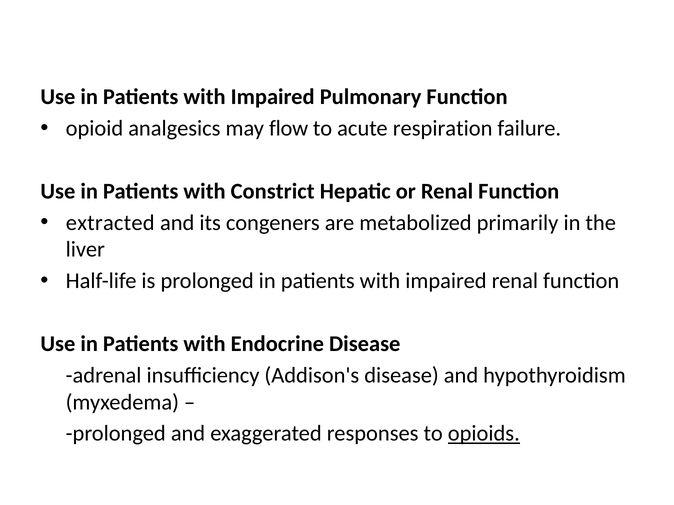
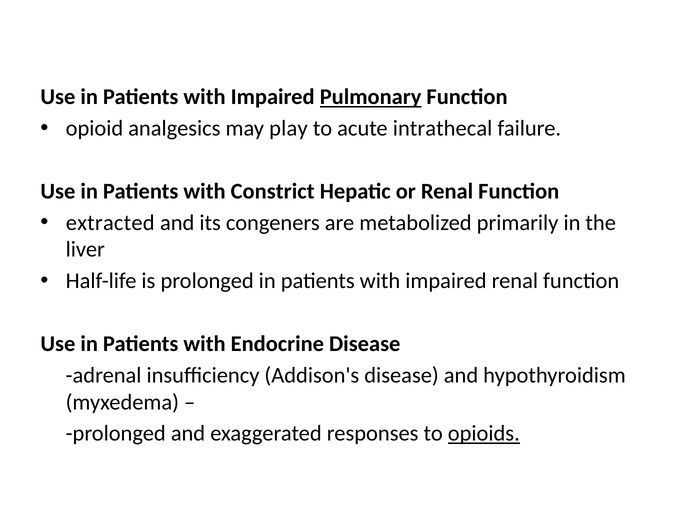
Pulmonary underline: none -> present
flow: flow -> play
respiration: respiration -> intrathecal
